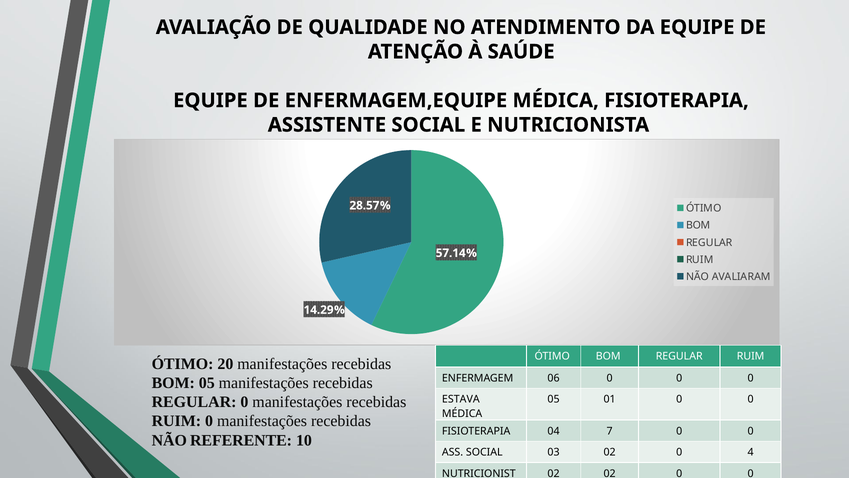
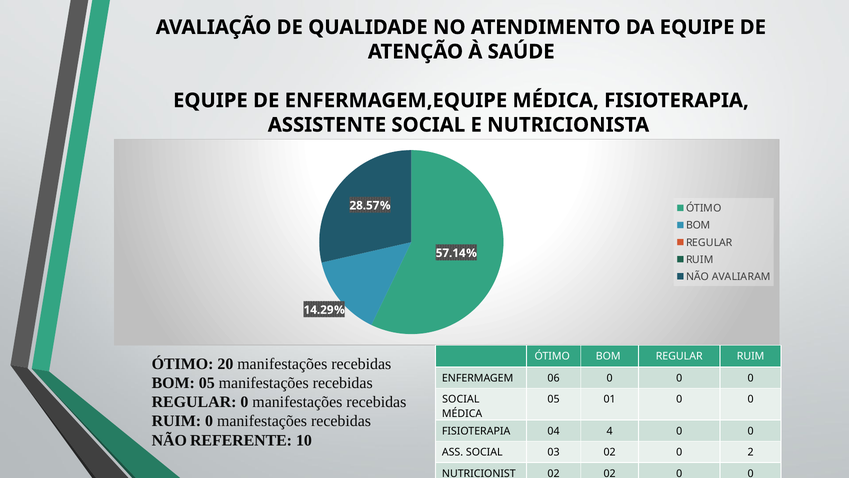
ESTAVA at (461, 399): ESTAVA -> SOCIAL
7: 7 -> 4
4: 4 -> 2
